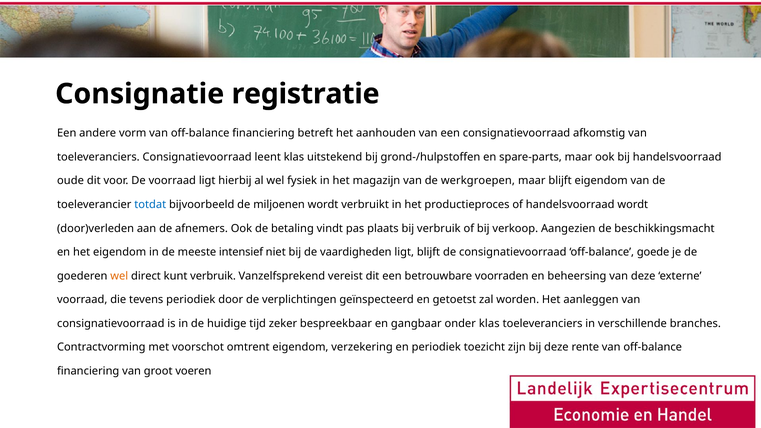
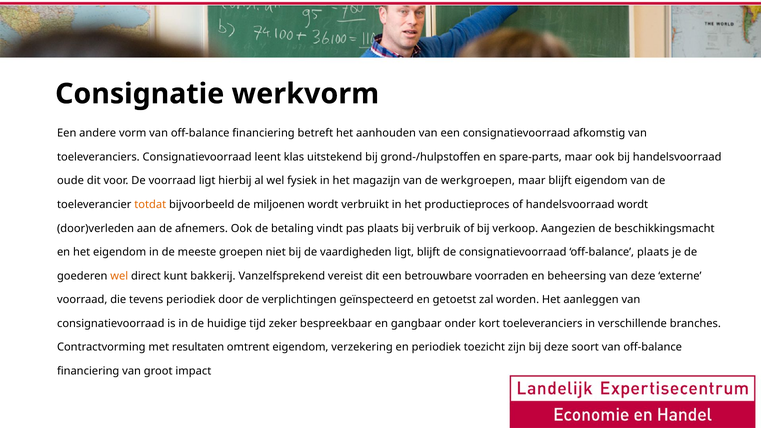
registratie: registratie -> werkvorm
totdat colour: blue -> orange
intensief: intensief -> groepen
off-balance goede: goede -> plaats
kunt verbruik: verbruik -> bakkerij
onder klas: klas -> kort
voorschot: voorschot -> resultaten
rente: rente -> soort
voeren: voeren -> impact
